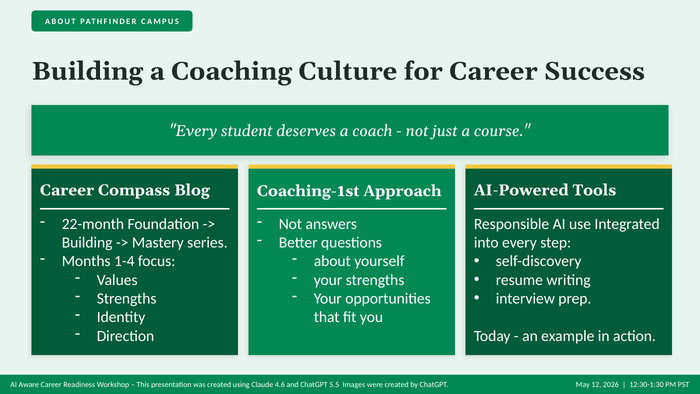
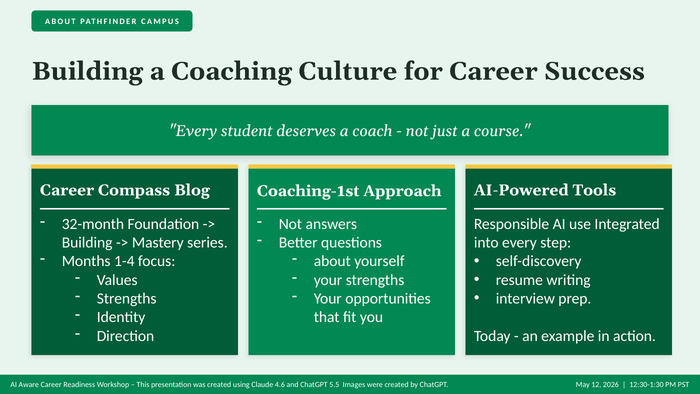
22-month: 22-month -> 32-month
